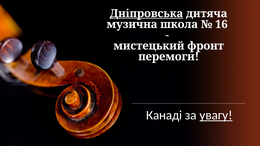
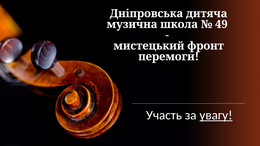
Дніпровська underline: present -> none
16: 16 -> 49
Канаді: Канаді -> Участь
